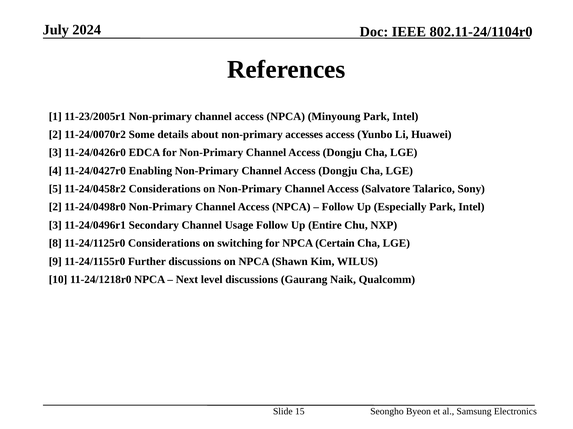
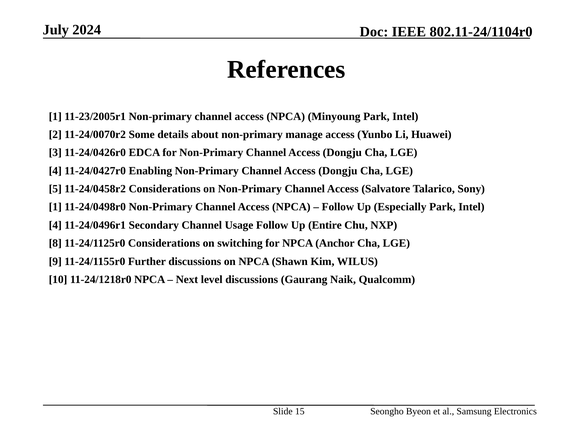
accesses: accesses -> manage
2 at (55, 207): 2 -> 1
3 at (55, 226): 3 -> 4
Certain: Certain -> Anchor
